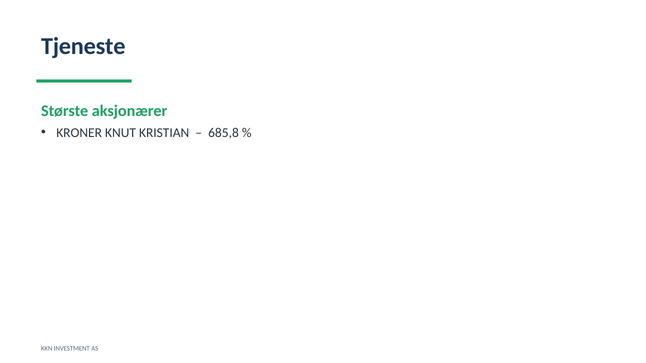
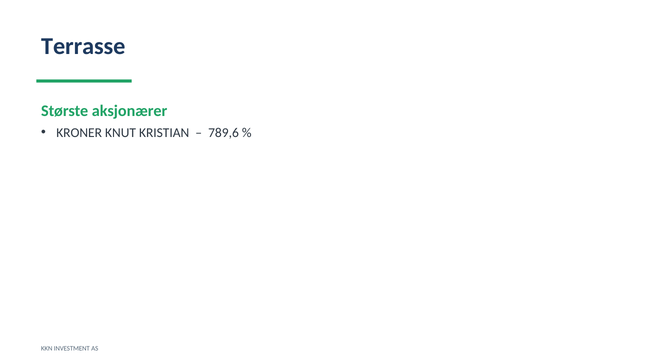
Tjeneste: Tjeneste -> Terrasse
685,8: 685,8 -> 789,6
